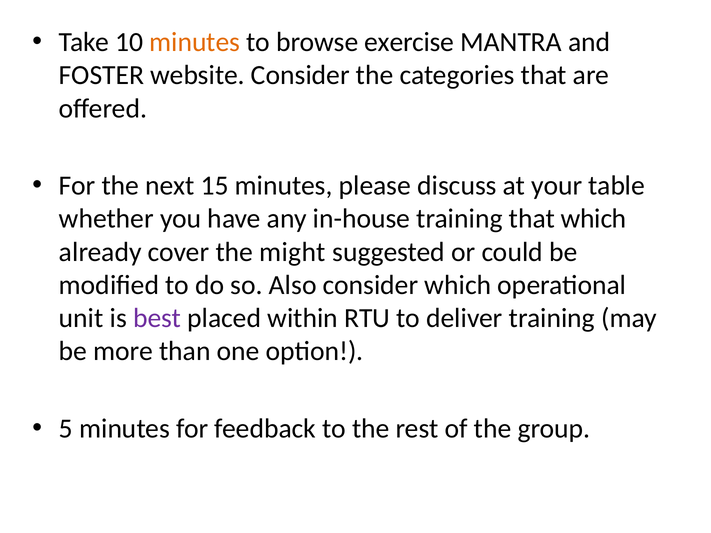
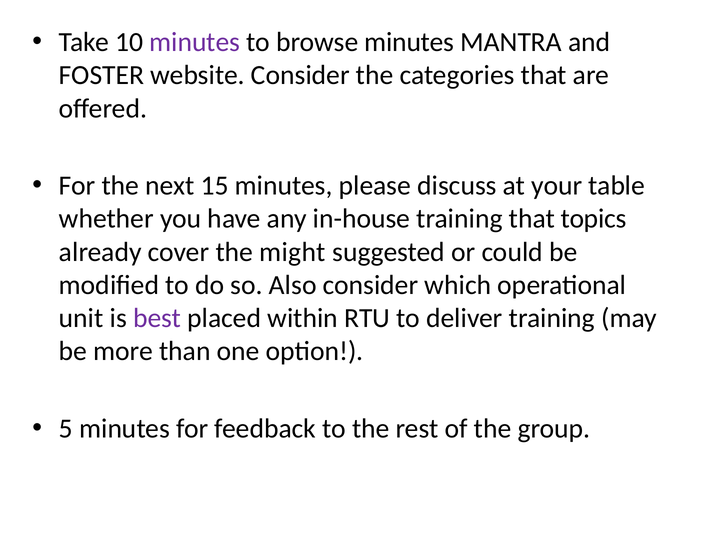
minutes at (195, 42) colour: orange -> purple
browse exercise: exercise -> minutes
that which: which -> topics
